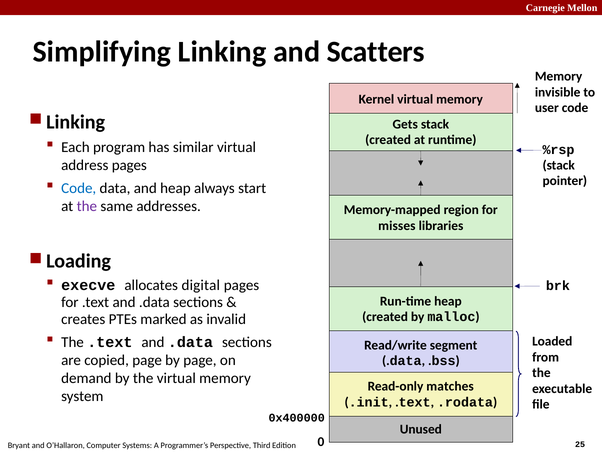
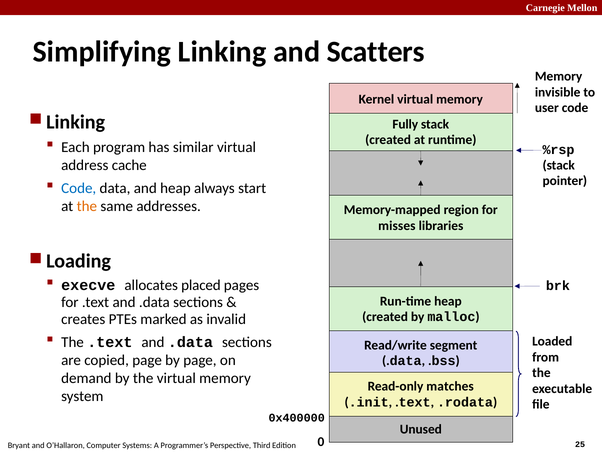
Gets: Gets -> Fully
address pages: pages -> cache
the at (87, 206) colour: purple -> orange
digital: digital -> placed
